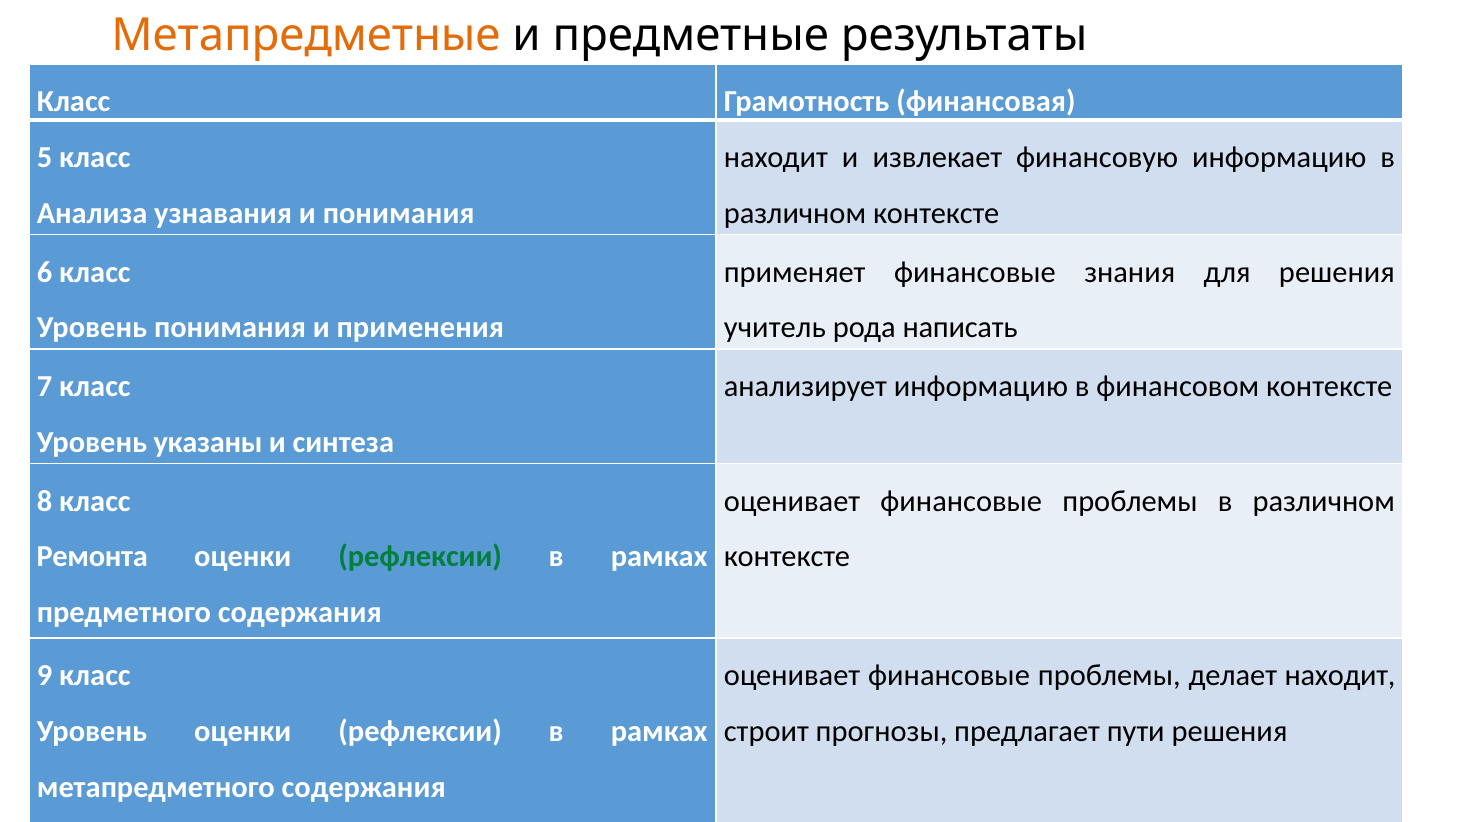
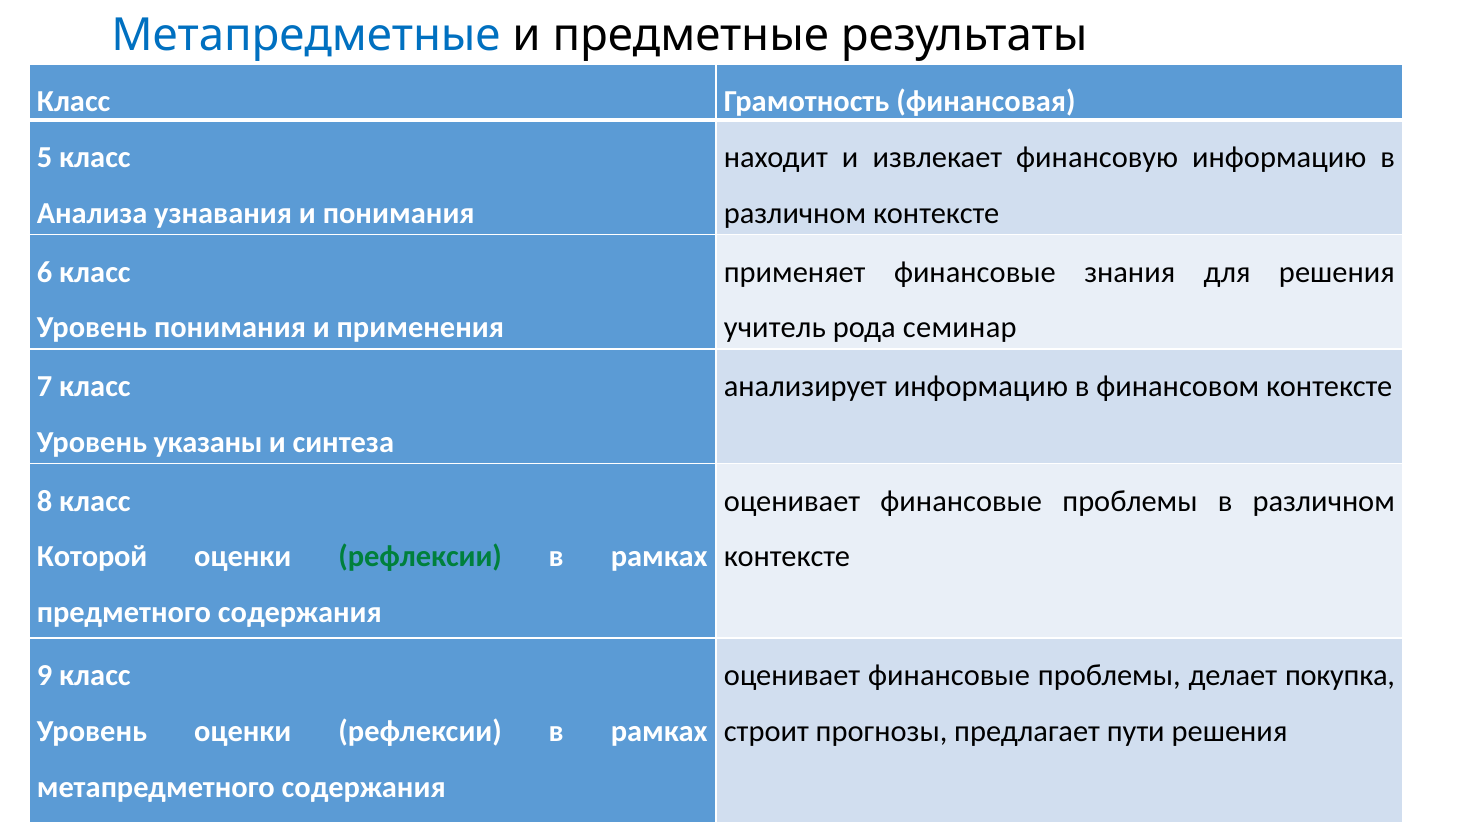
Метапредметные colour: orange -> blue
написать: написать -> семинар
Ремонта: Ремонта -> Которой
делает находит: находит -> покупка
